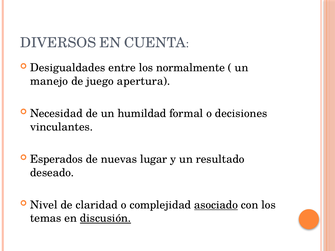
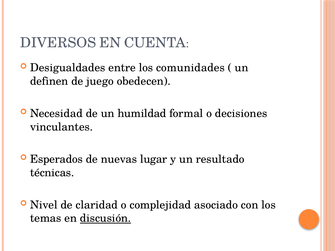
normalmente: normalmente -> comunidades
manejo: manejo -> definen
apertura: apertura -> obedecen
deseado: deseado -> técnicas
asociado underline: present -> none
